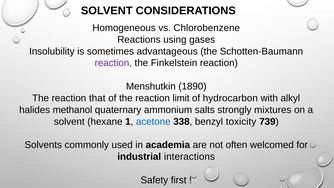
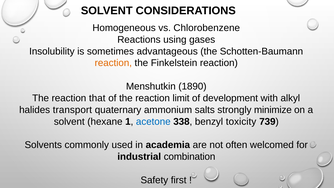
reaction at (113, 63) colour: purple -> orange
hydrocarbon: hydrocarbon -> development
methanol: methanol -> transport
mixtures: mixtures -> minimize
interactions: interactions -> combination
